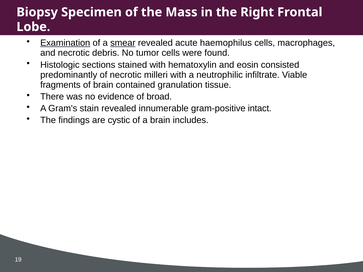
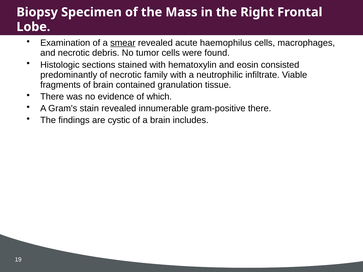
Examination underline: present -> none
milleri: milleri -> family
broad: broad -> which
gram-positive intact: intact -> there
